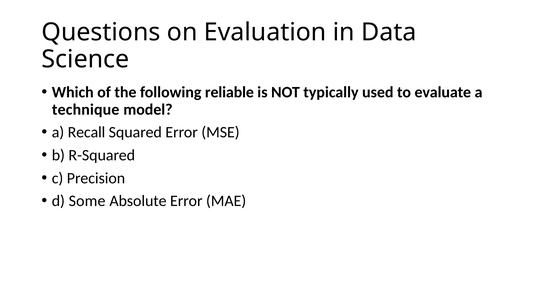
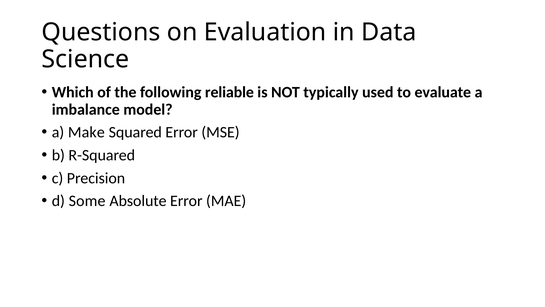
technique: technique -> imbalance
Recall: Recall -> Make
